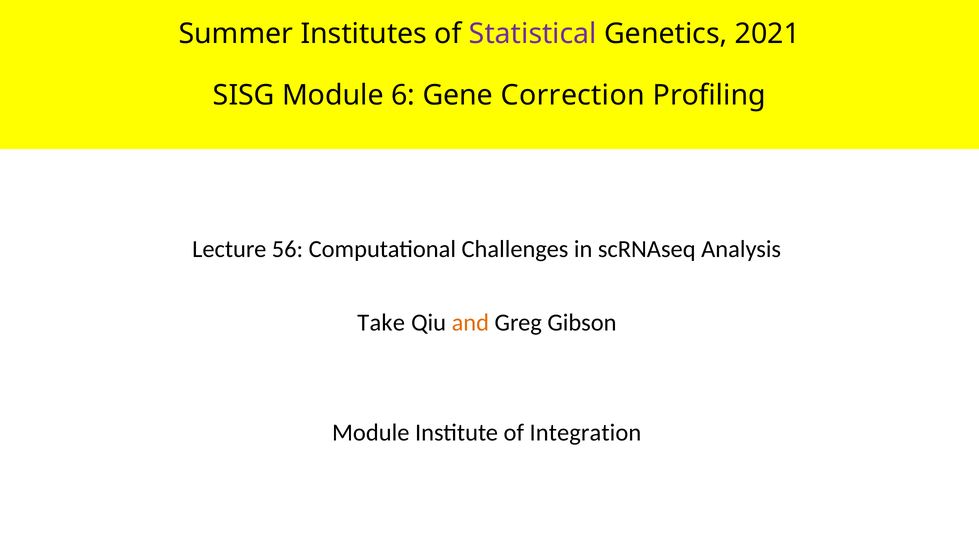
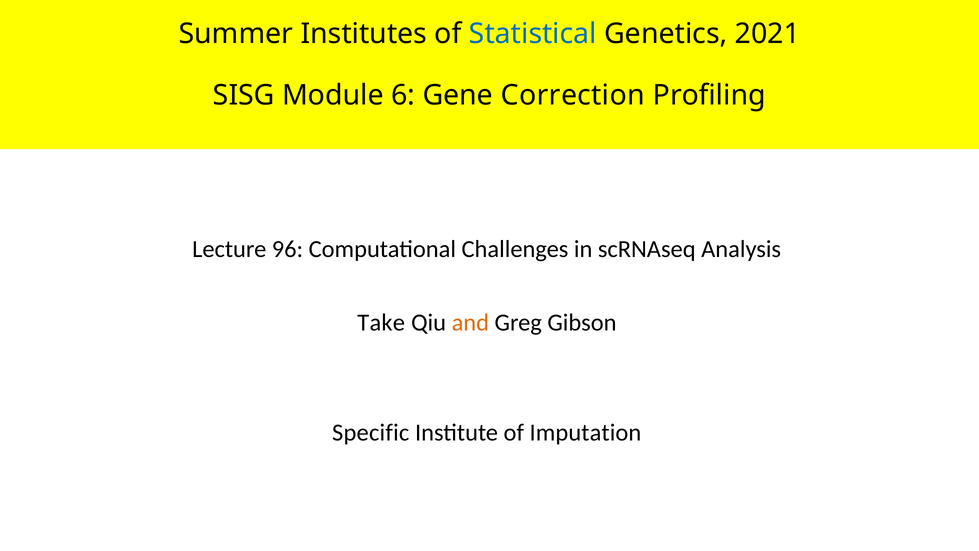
Statistical colour: purple -> blue
56: 56 -> 96
Module at (371, 432): Module -> Specific
Integration: Integration -> Imputation
